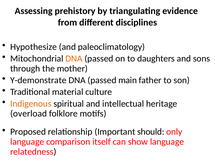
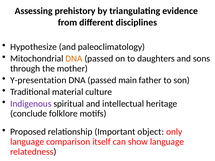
Y-demonstrate: Y-demonstrate -> Y-presentation
Indigenous colour: orange -> purple
overload: overload -> conclude
should: should -> object
